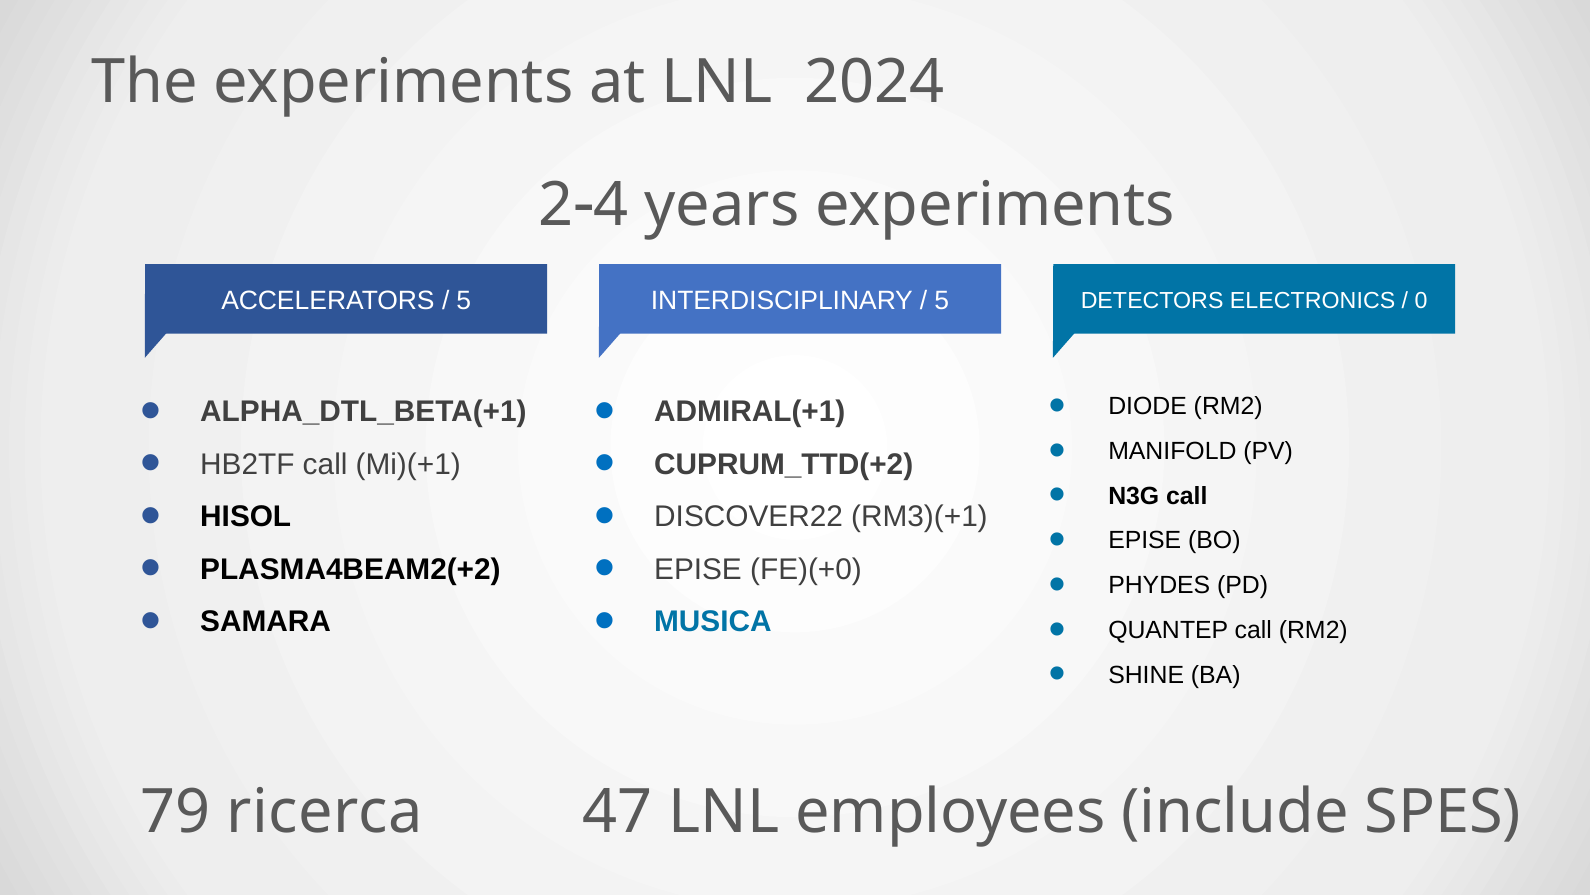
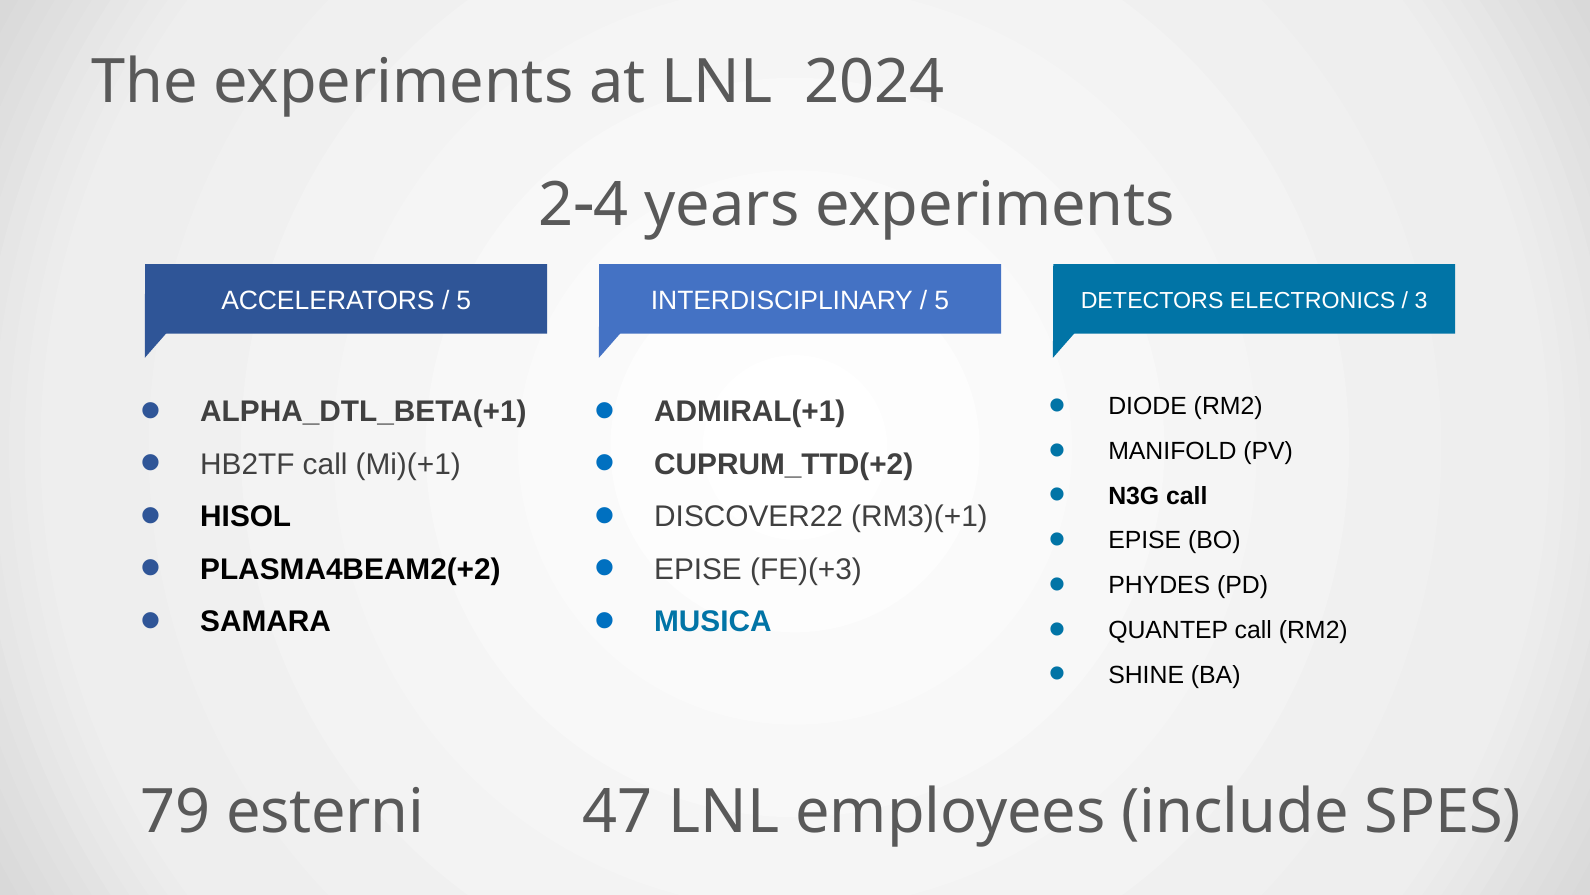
0: 0 -> 3
FE)(+0: FE)(+0 -> FE)(+3
ricerca: ricerca -> esterni
